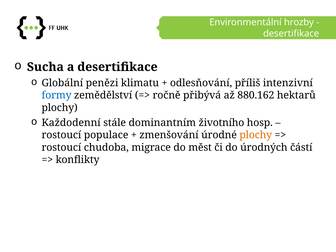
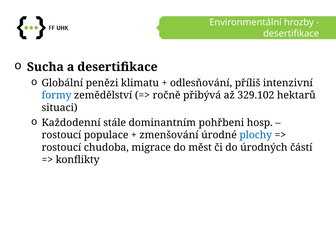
880.162: 880.162 -> 329.102
plochy at (60, 108): plochy -> situaci
životního: životního -> pohřbeni
plochy at (256, 135) colour: orange -> blue
